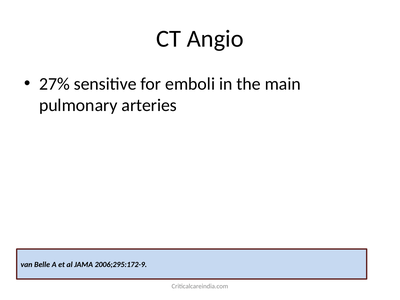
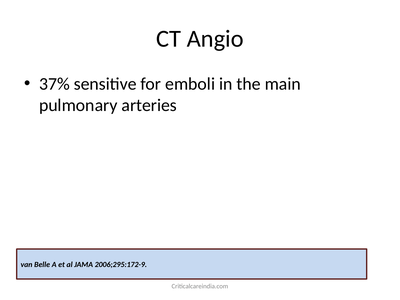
27%: 27% -> 37%
